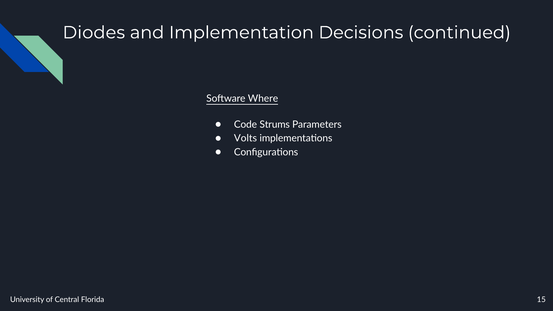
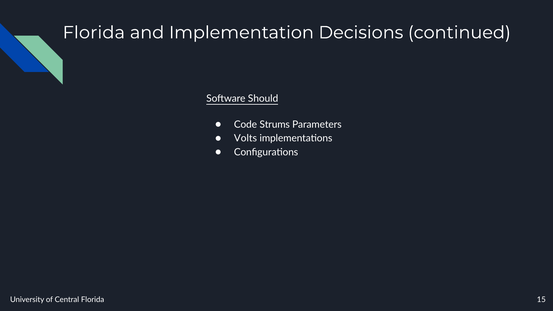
Diodes at (94, 33): Diodes -> Florida
Where: Where -> Should
